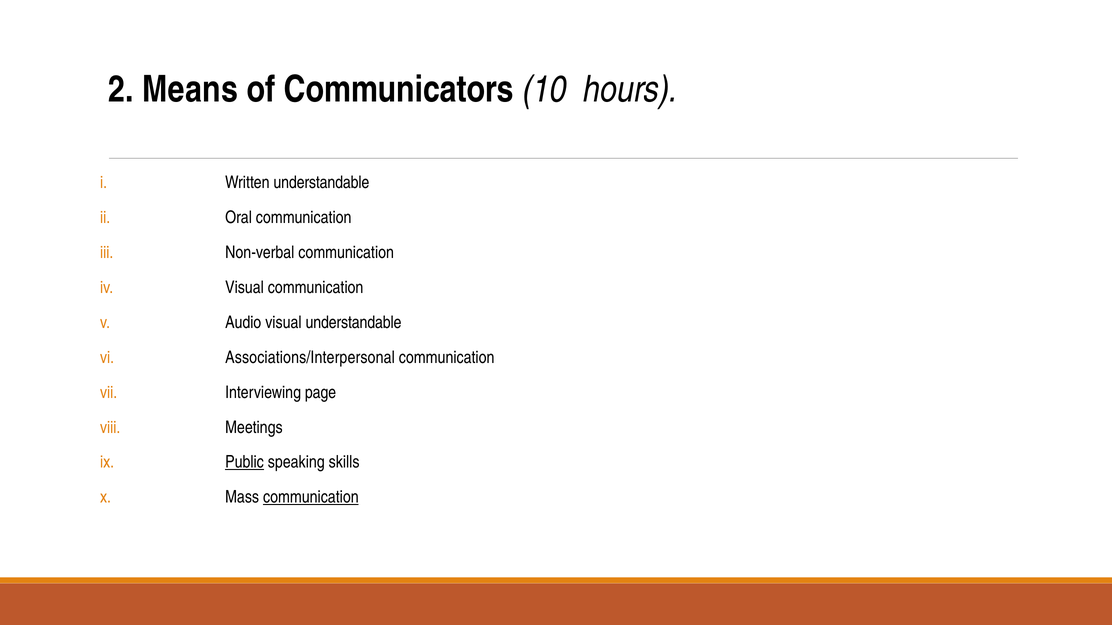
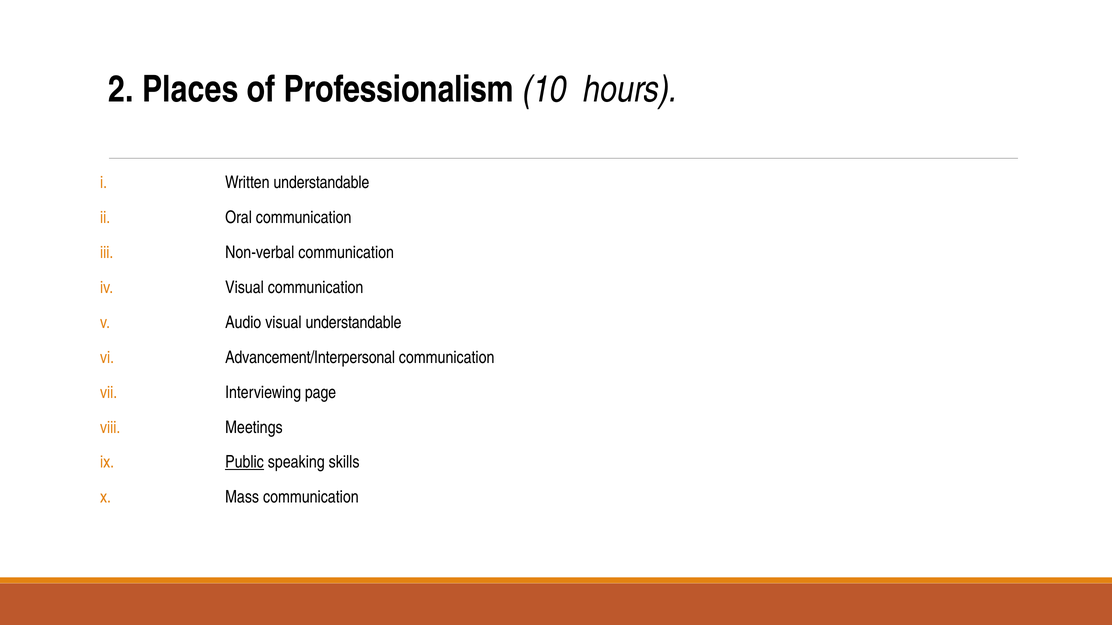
Means: Means -> Places
Communicators: Communicators -> Professionalism
Associations/Interpersonal: Associations/Interpersonal -> Advancement/Interpersonal
communication at (311, 498) underline: present -> none
